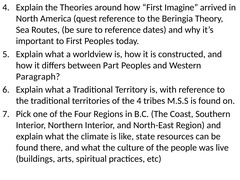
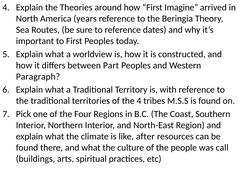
quest: quest -> years
state: state -> after
live: live -> call
